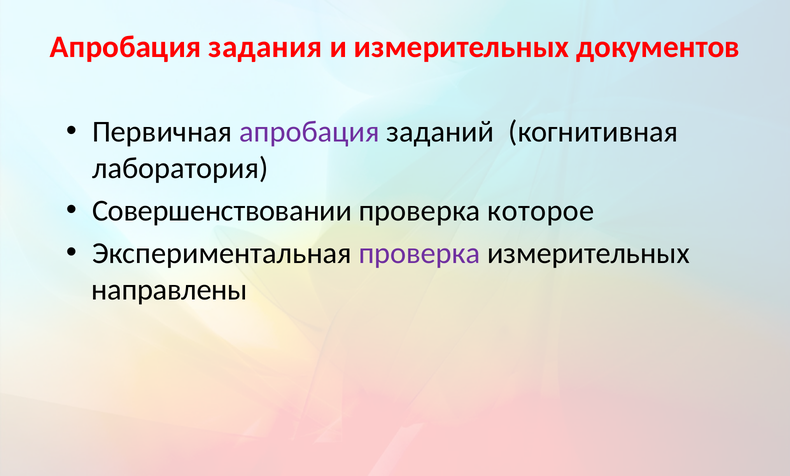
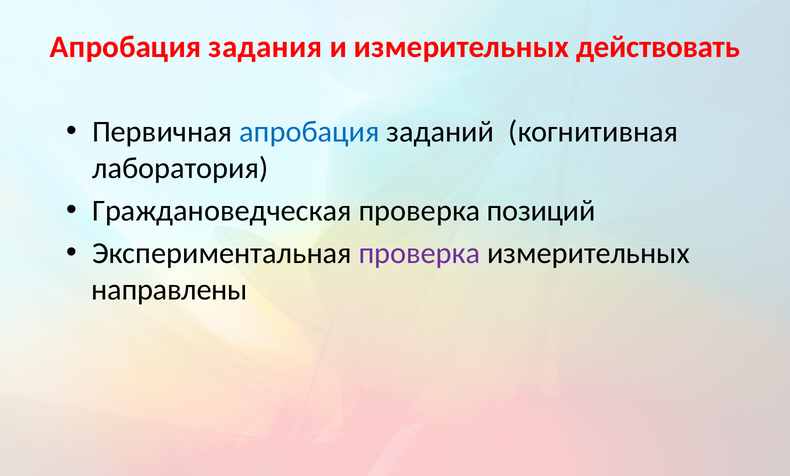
документов: документов -> действовать
апробация at (309, 132) colour: purple -> blue
Совершенствовании: Совершенствовании -> Граждановедческая
которое: которое -> позиций
